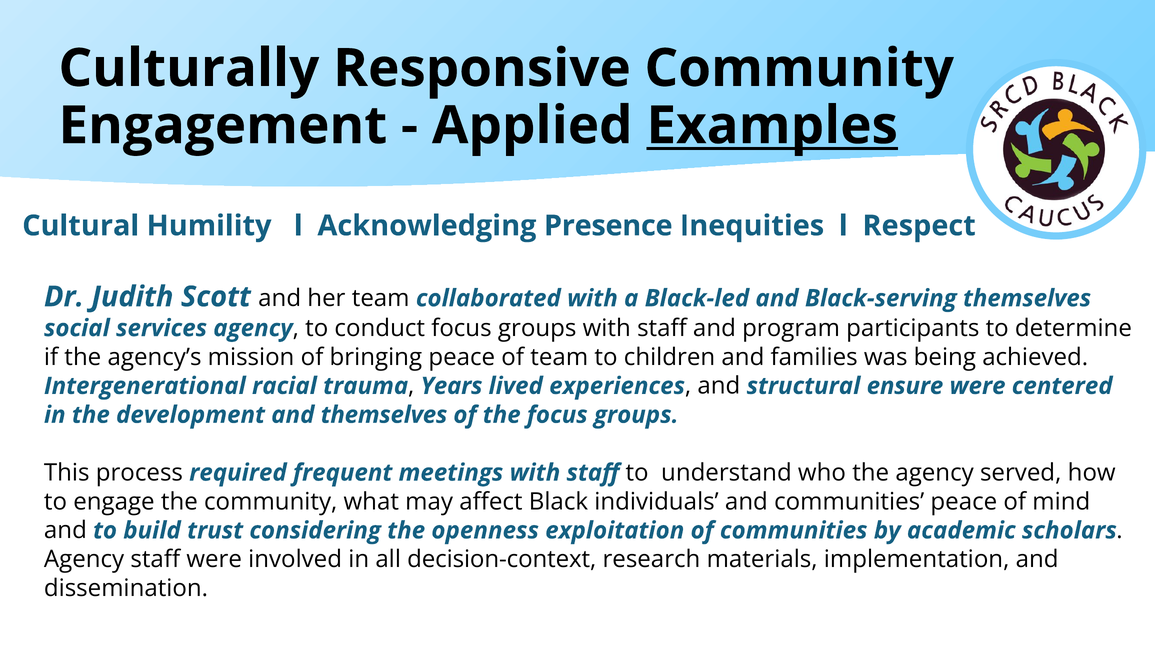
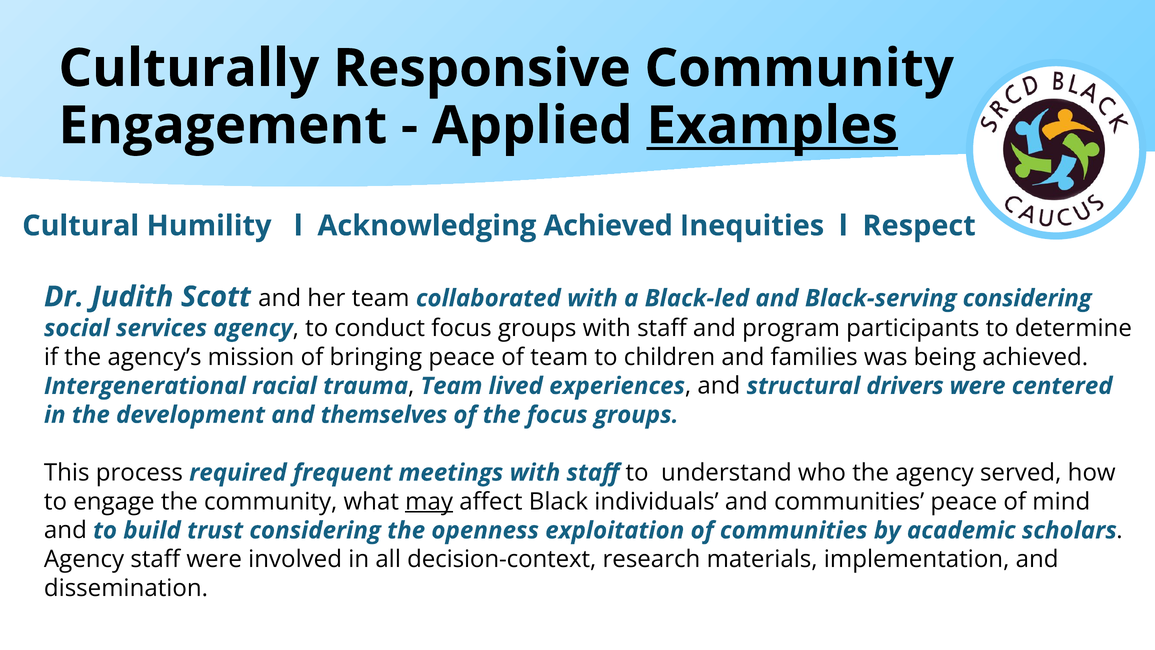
Acknowledging Presence: Presence -> Achieved
Black-serving themselves: themselves -> considering
trauma Years: Years -> Team
ensure: ensure -> drivers
may underline: none -> present
